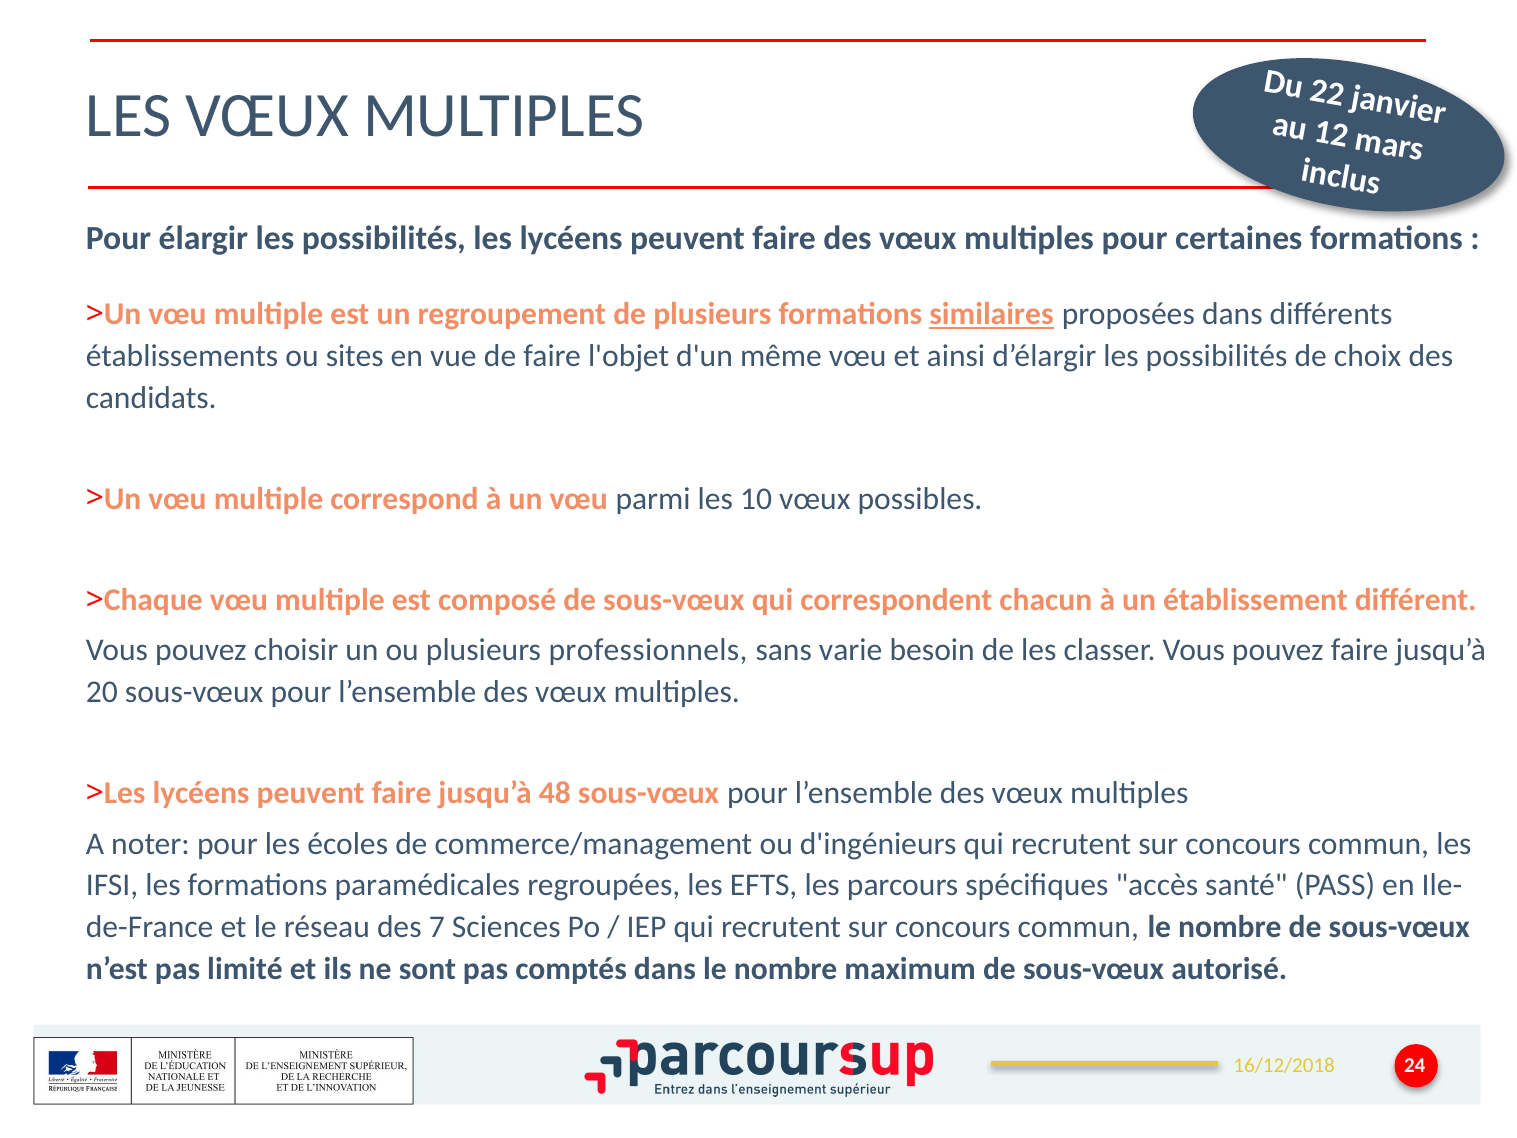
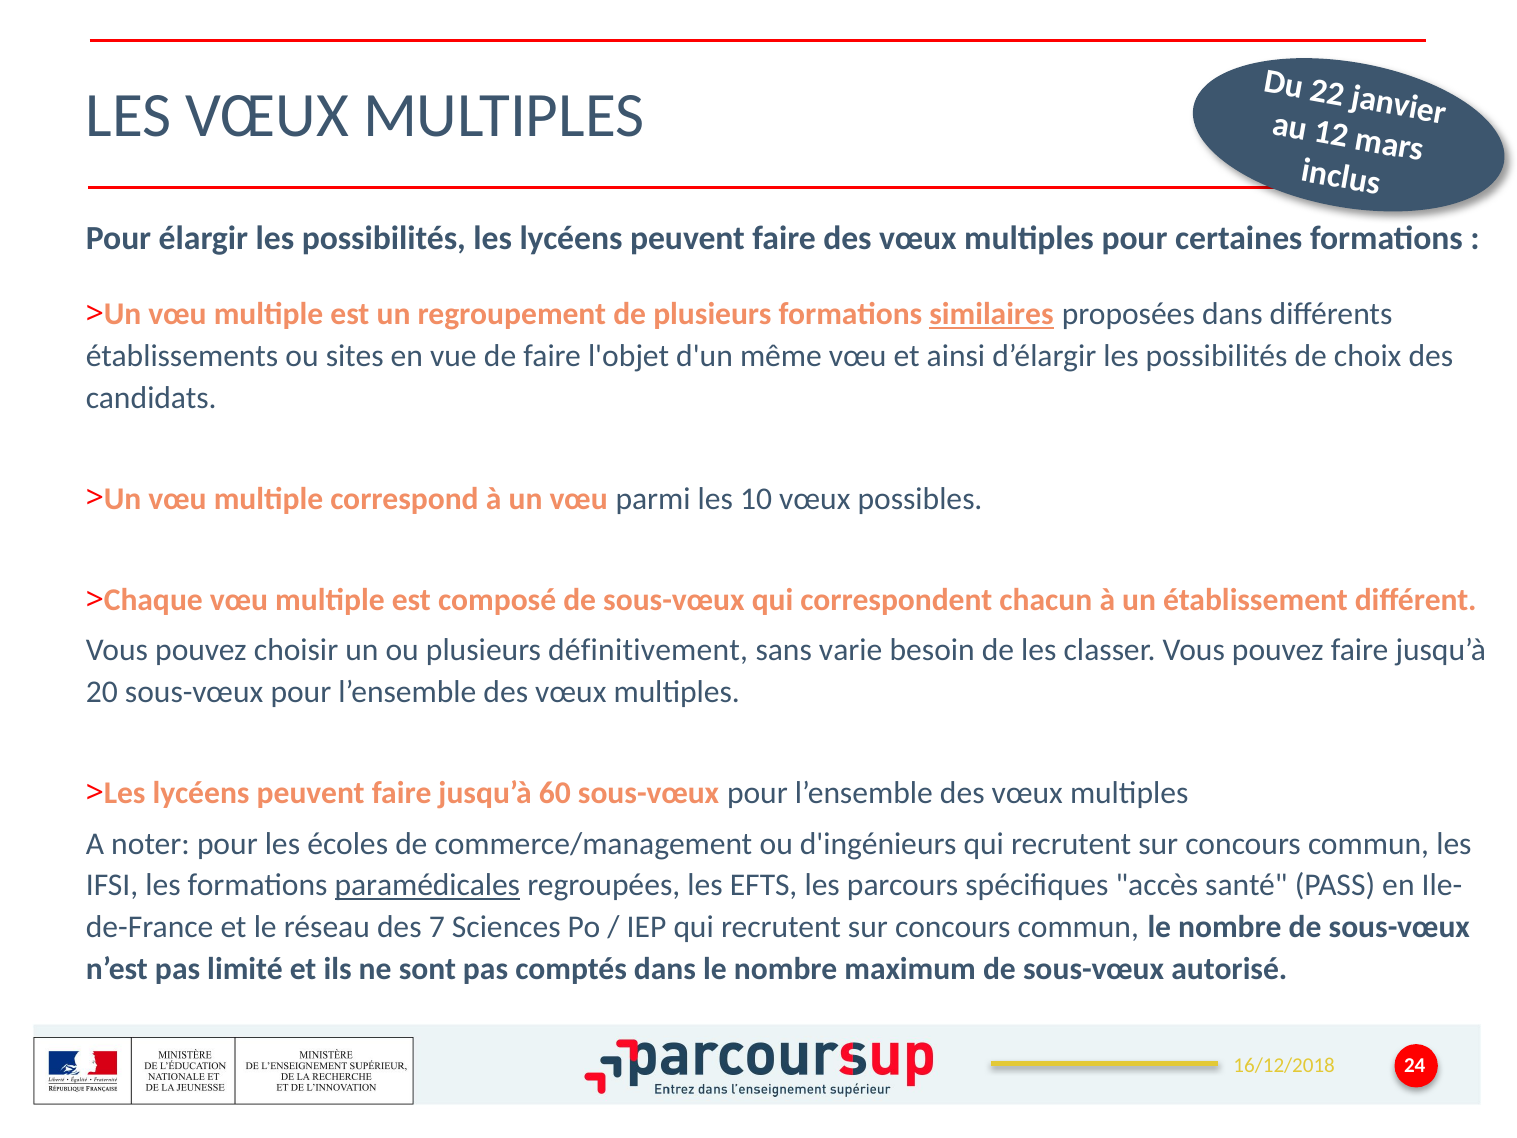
professionnels: professionnels -> définitivement
48: 48 -> 60
paramédicales underline: none -> present
